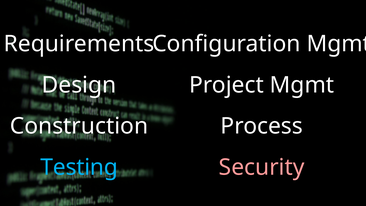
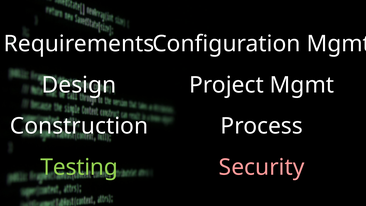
Testing colour: light blue -> light green
